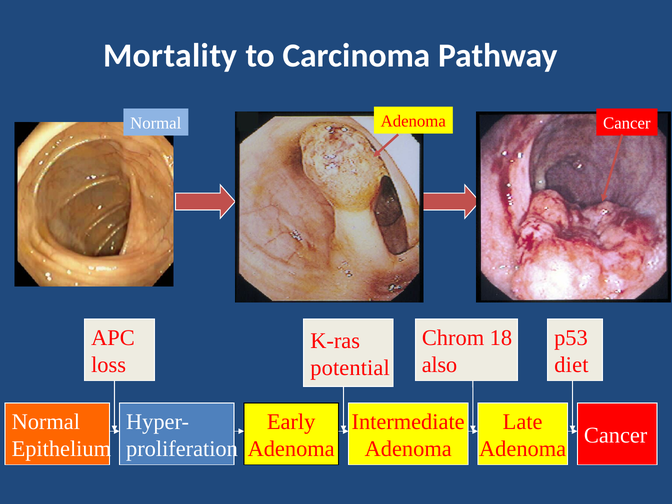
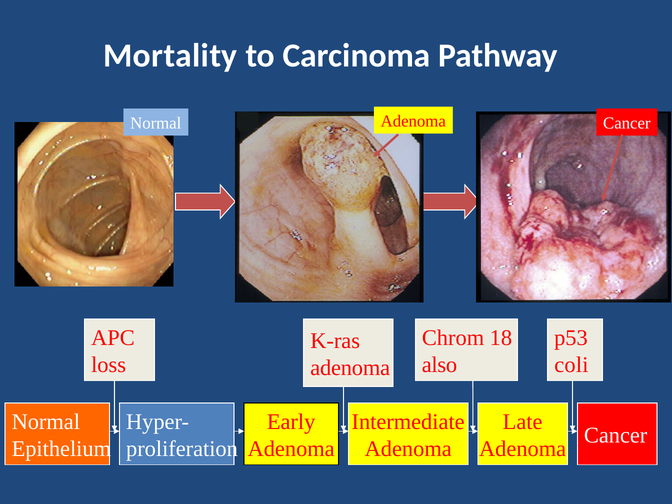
diet: diet -> coli
potential at (350, 368): potential -> adenoma
